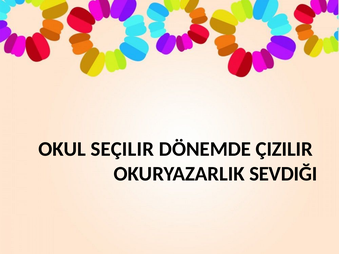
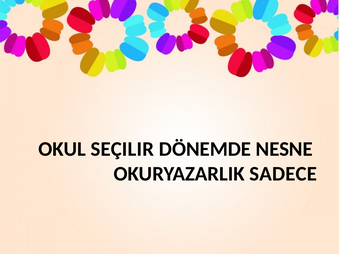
ÇIZILIR: ÇIZILIR -> NESNE
SEVDIĞI: SEVDIĞI -> SADECE
